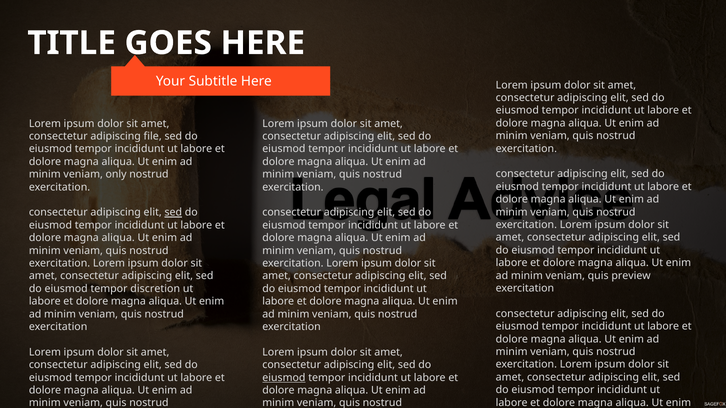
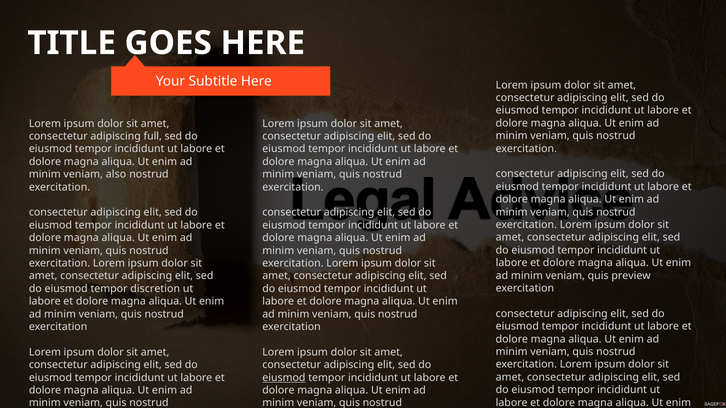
file: file -> full
only: only -> also
sed at (173, 213) underline: present -> none
